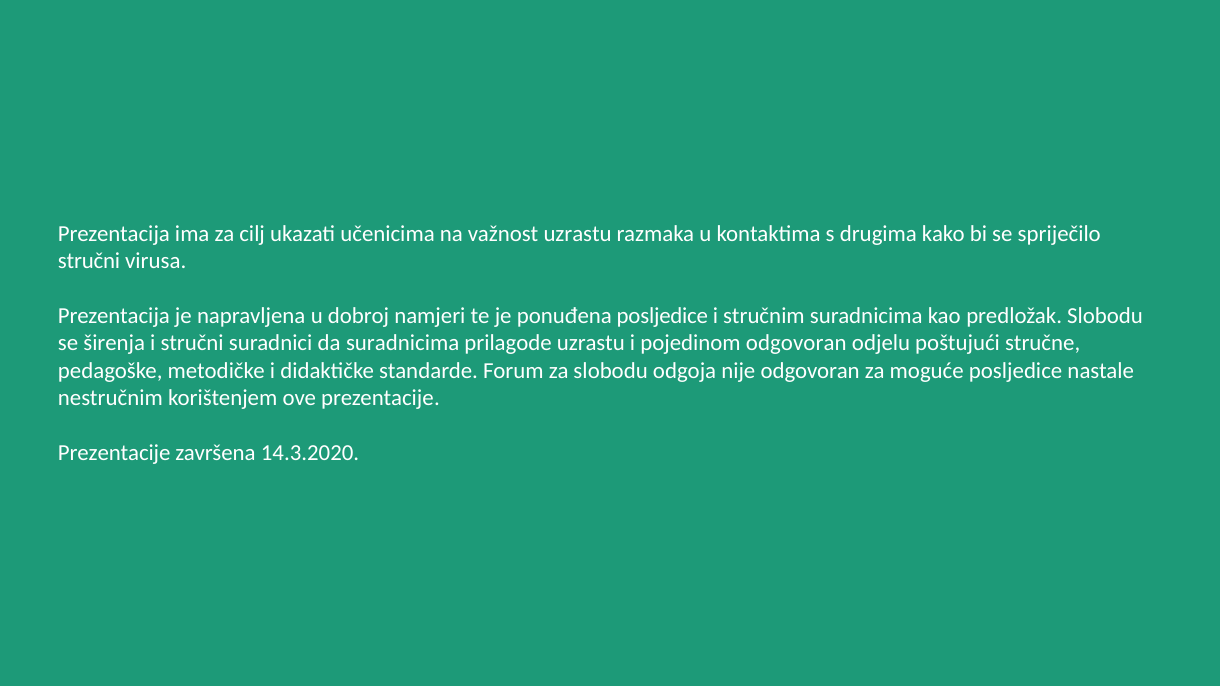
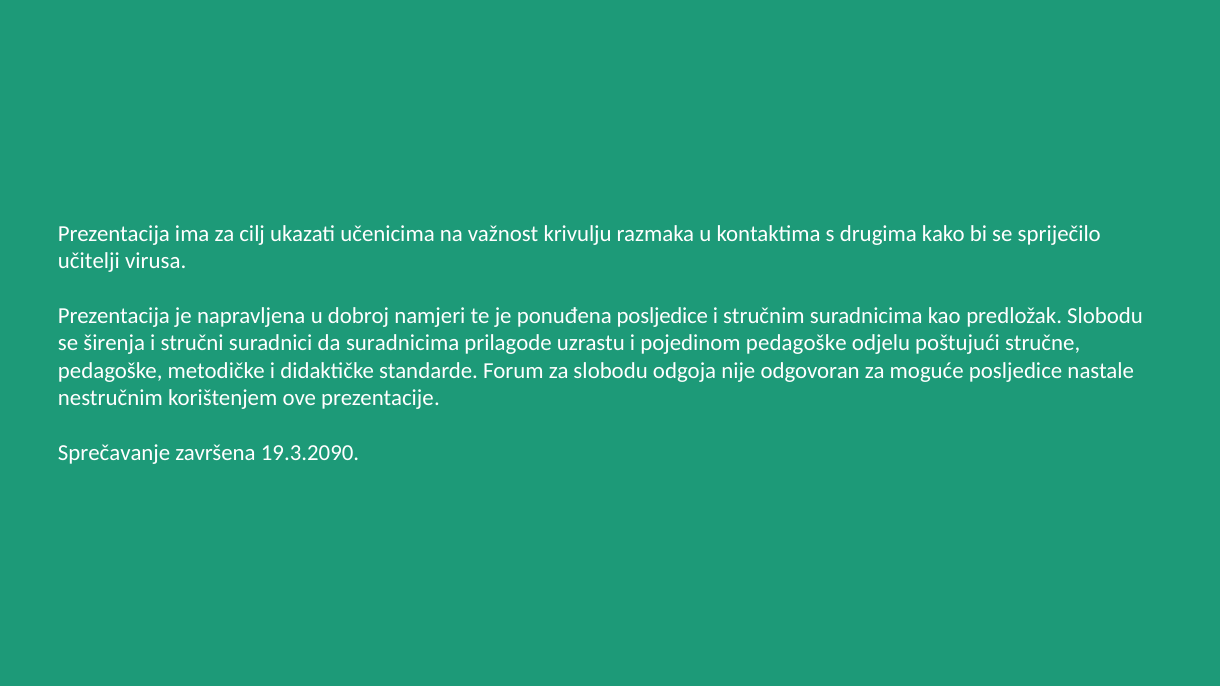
važnost uzrastu: uzrastu -> krivulju
stručni at (89, 261): stručni -> učitelji
pojedinom odgovoran: odgovoran -> pedagoške
Prezentacije at (114, 453): Prezentacije -> Sprečavanje
14.3.2020: 14.3.2020 -> 19.3.2090
